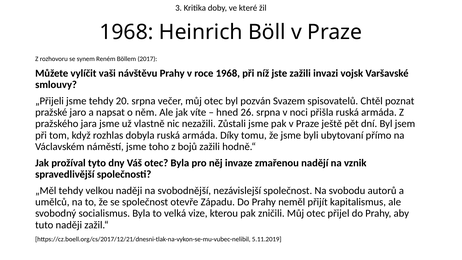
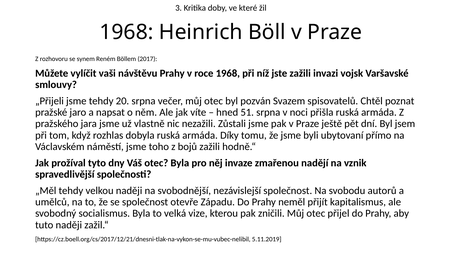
26: 26 -> 51
